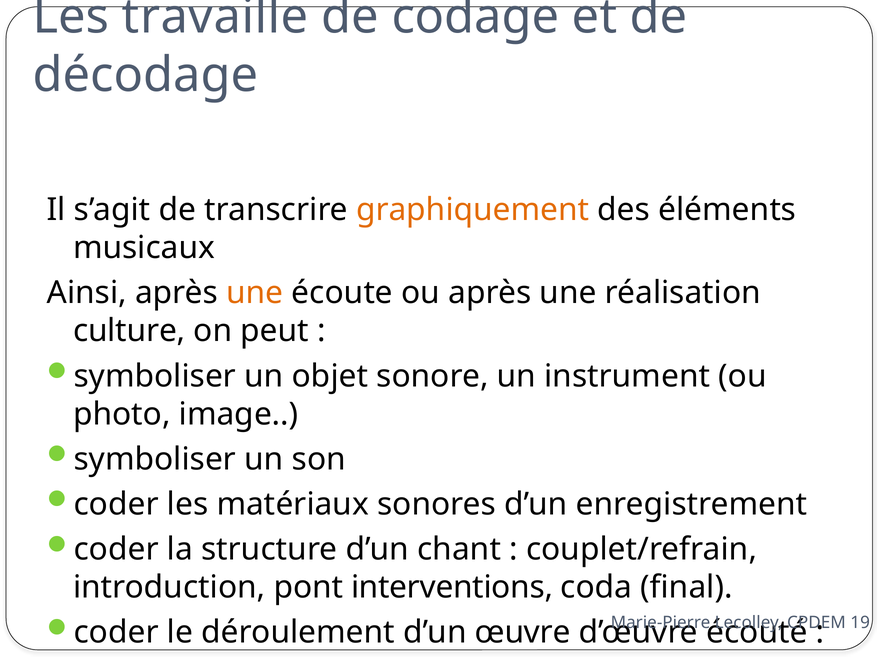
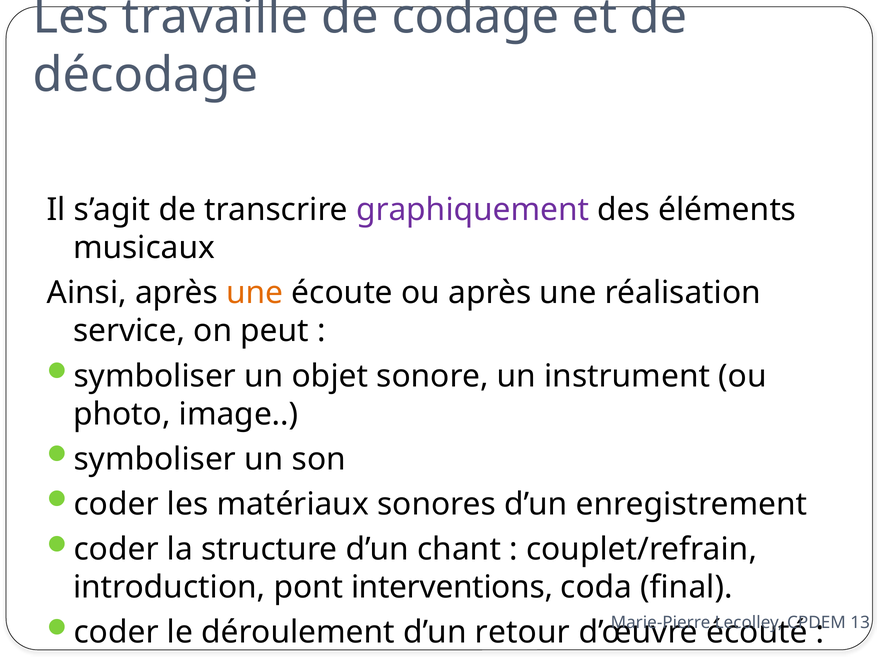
graphiquement colour: orange -> purple
culture: culture -> service
19: 19 -> 13
œuvre: œuvre -> retour
